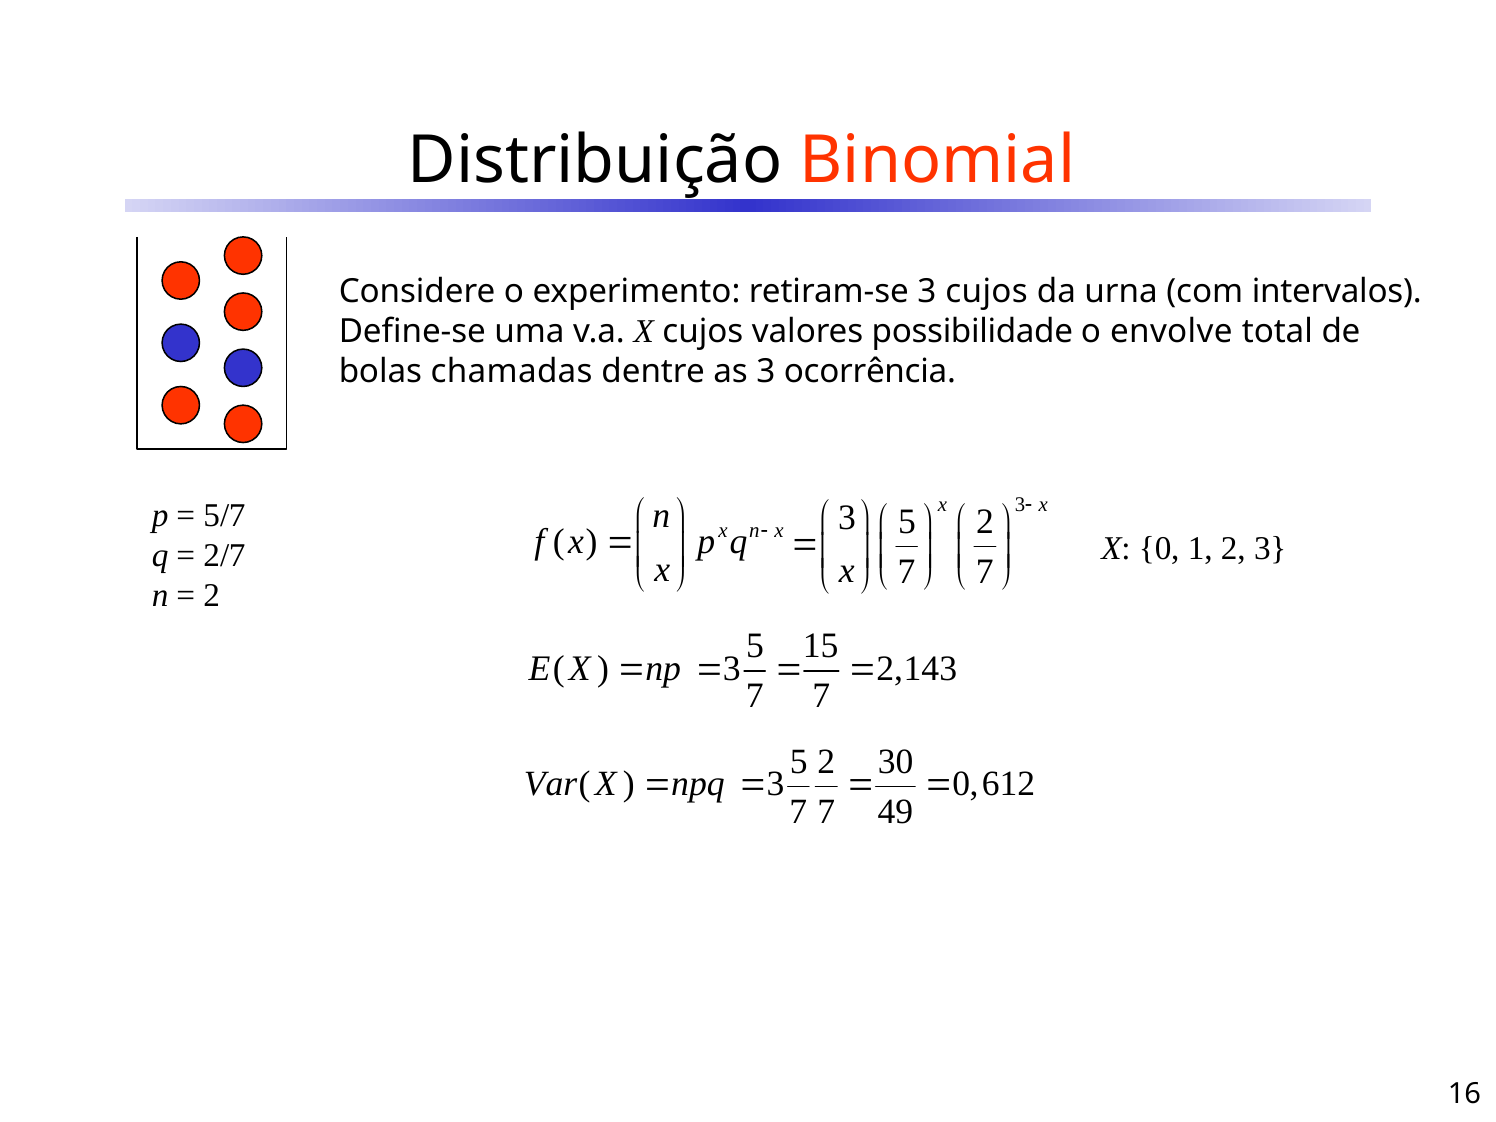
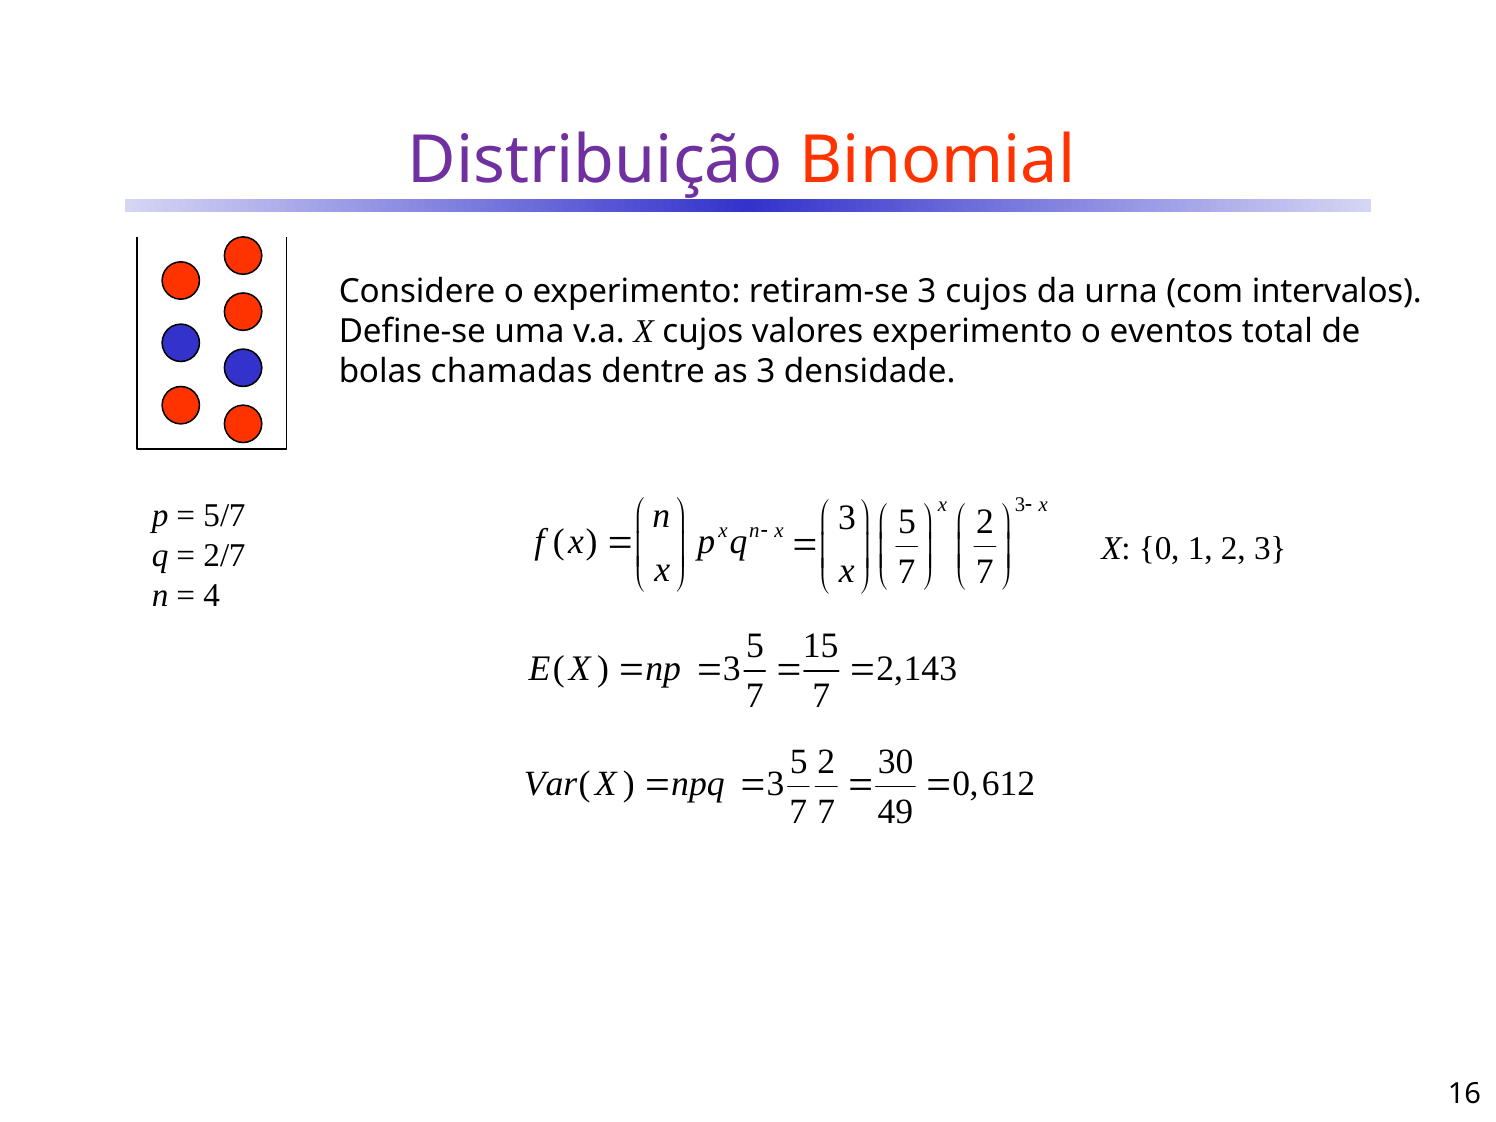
Distribuição colour: black -> purple
valores possibilidade: possibilidade -> experimento
envolve: envolve -> eventos
ocorrência: ocorrência -> densidade
2 at (212, 596): 2 -> 4
